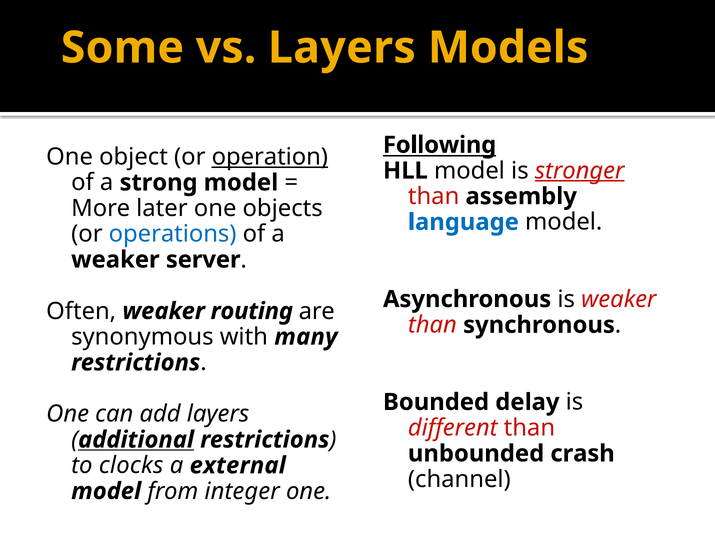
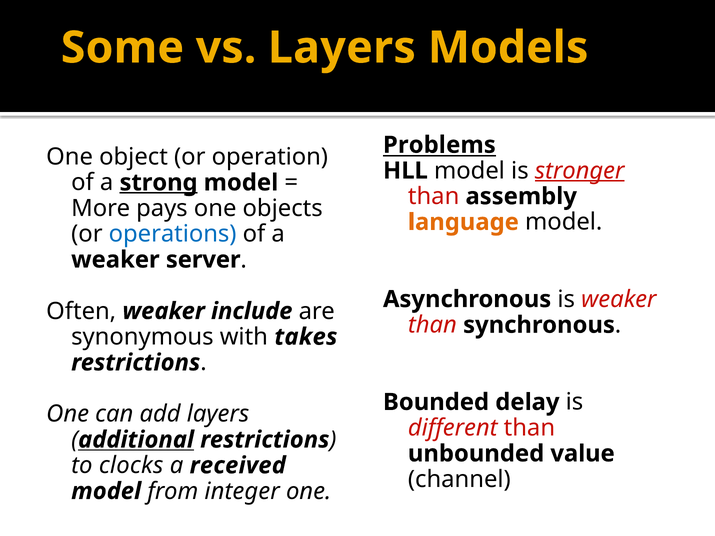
Following: Following -> Problems
operation underline: present -> none
strong underline: none -> present
later: later -> pays
language colour: blue -> orange
routing: routing -> include
many: many -> takes
crash: crash -> value
external: external -> received
